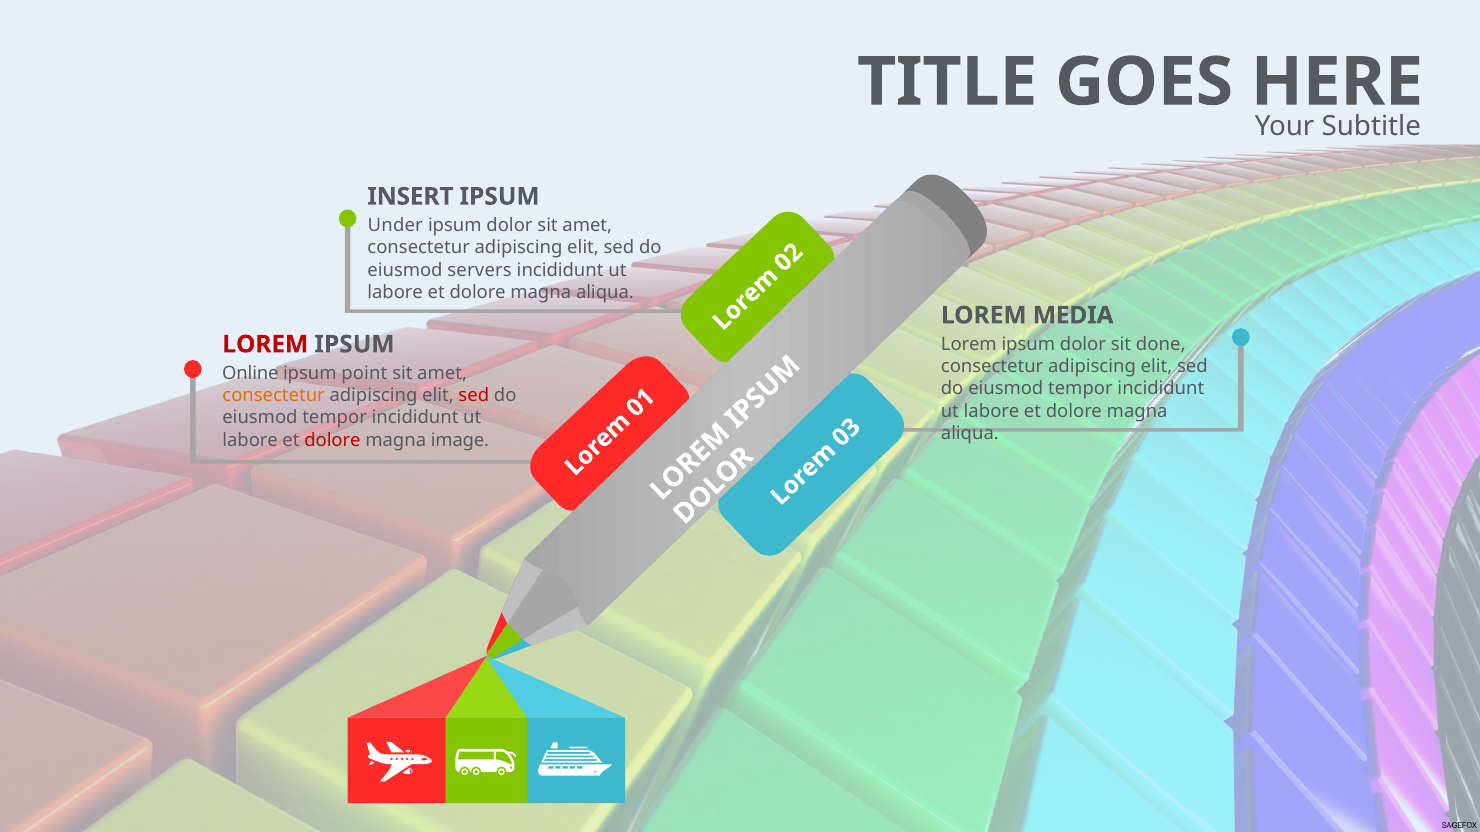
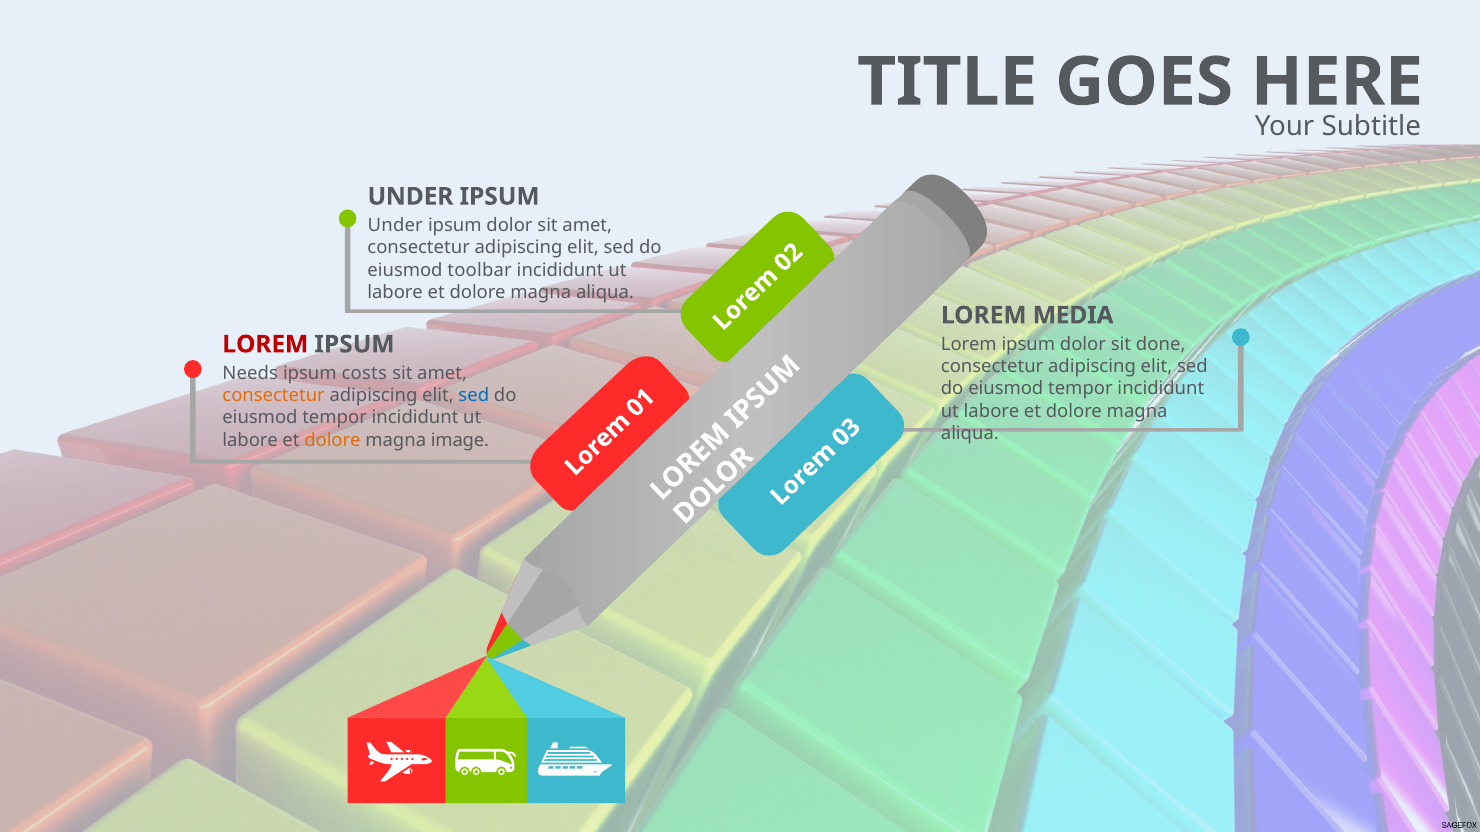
INSERT at (410, 197): INSERT -> UNDER
servers: servers -> toolbar
Online: Online -> Needs
point: point -> costs
sed at (474, 396) colour: red -> blue
dolore at (332, 440) colour: red -> orange
